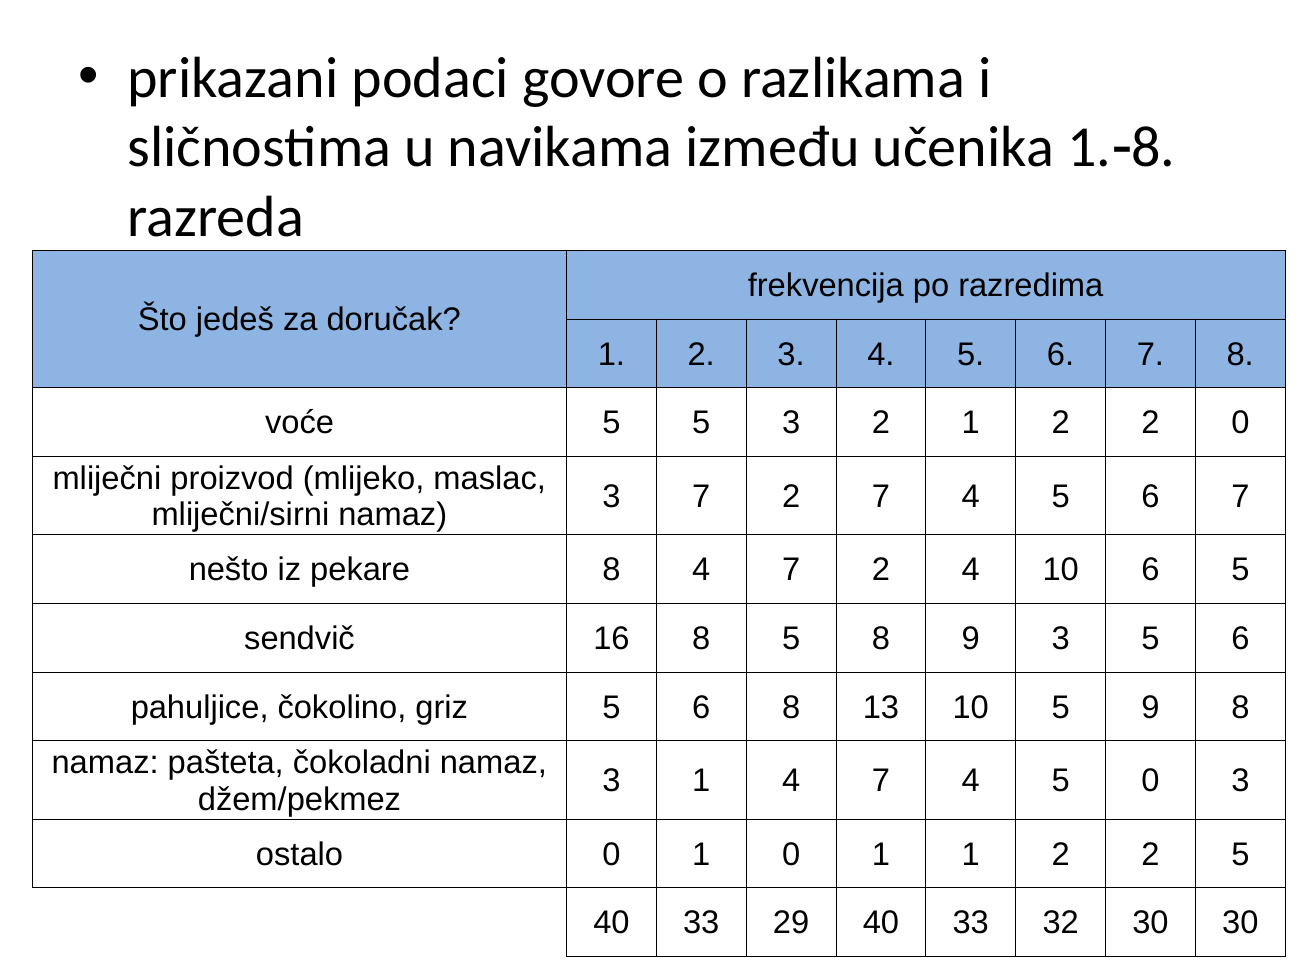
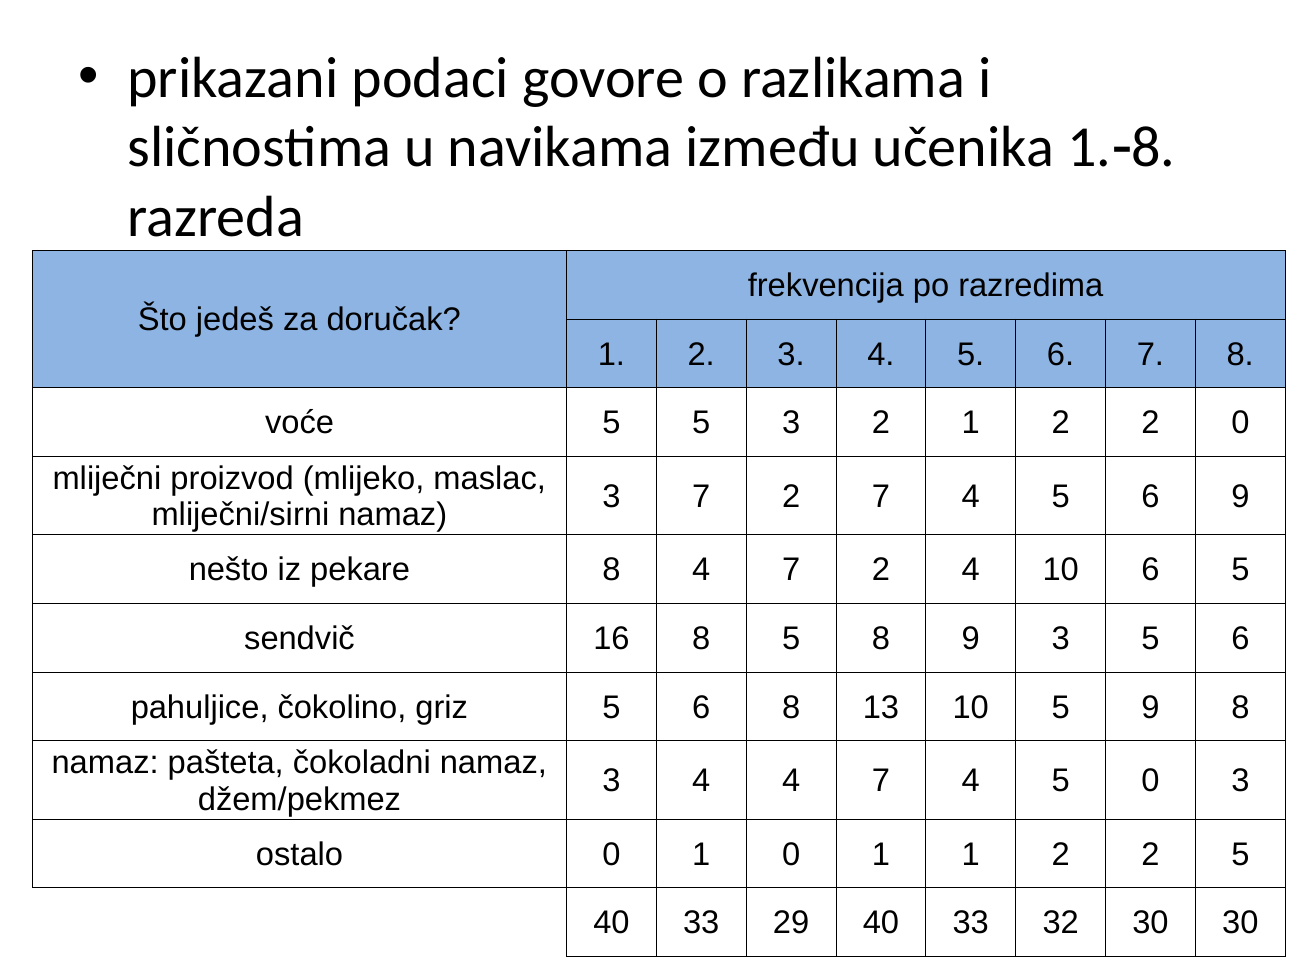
7 at (1240, 497): 7 -> 9
1 at (701, 781): 1 -> 4
